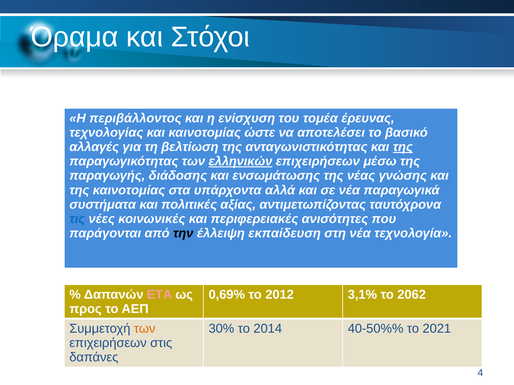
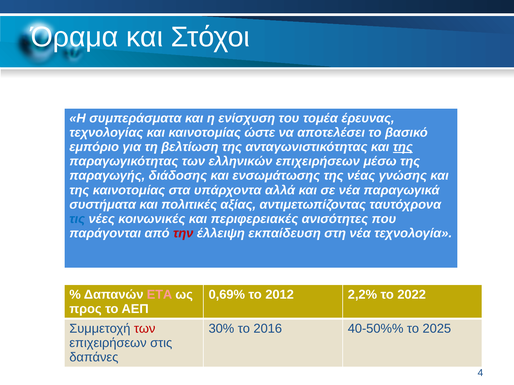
περιβάλλοντος: περιβάλλοντος -> συμπεράσματα
αλλαγές: αλλαγές -> εμπόριο
ελληνικών underline: present -> none
την colour: black -> red
3,1%: 3,1% -> 2,2%
2062: 2062 -> 2022
των at (145, 329) colour: orange -> red
2014: 2014 -> 2016
2021: 2021 -> 2025
